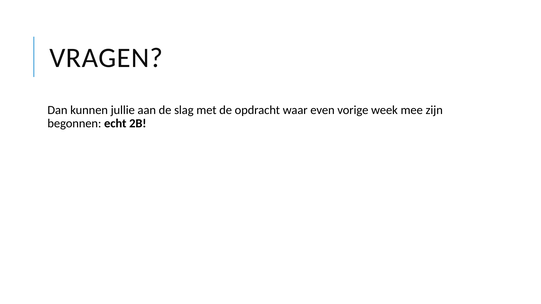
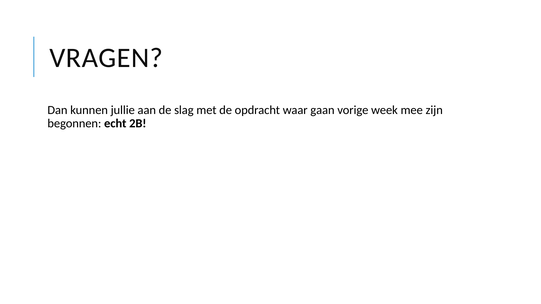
even: even -> gaan
